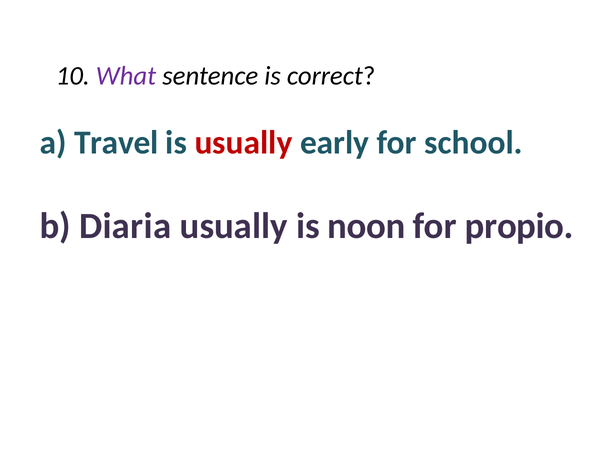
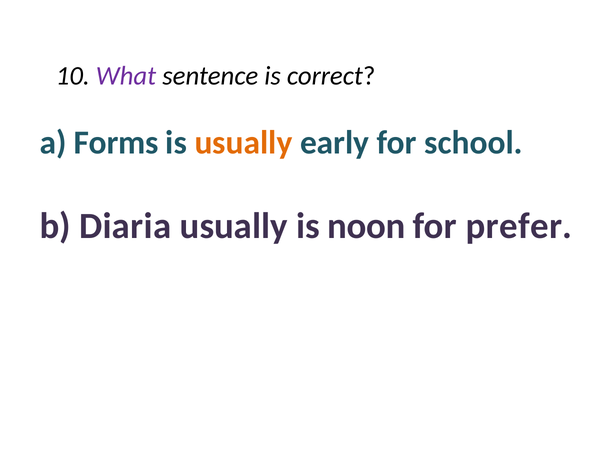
Travel: Travel -> Forms
usually at (244, 142) colour: red -> orange
propio: propio -> prefer
